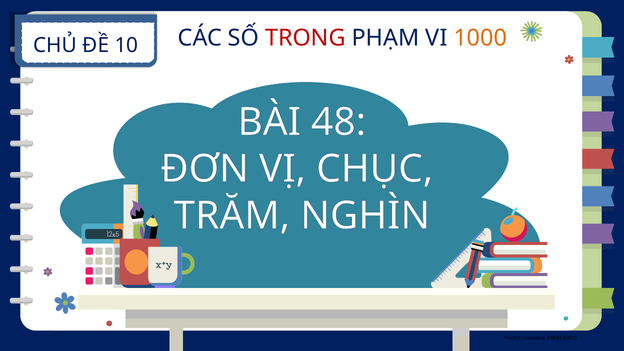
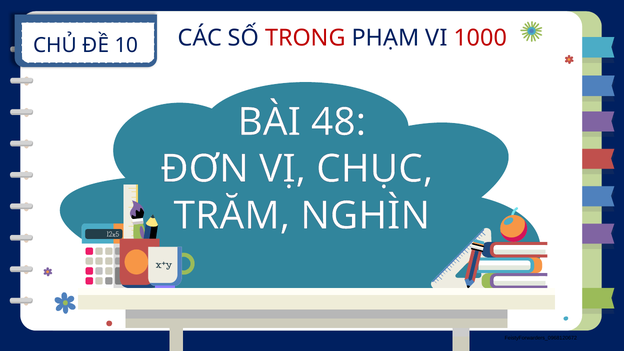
1000 colour: orange -> red
